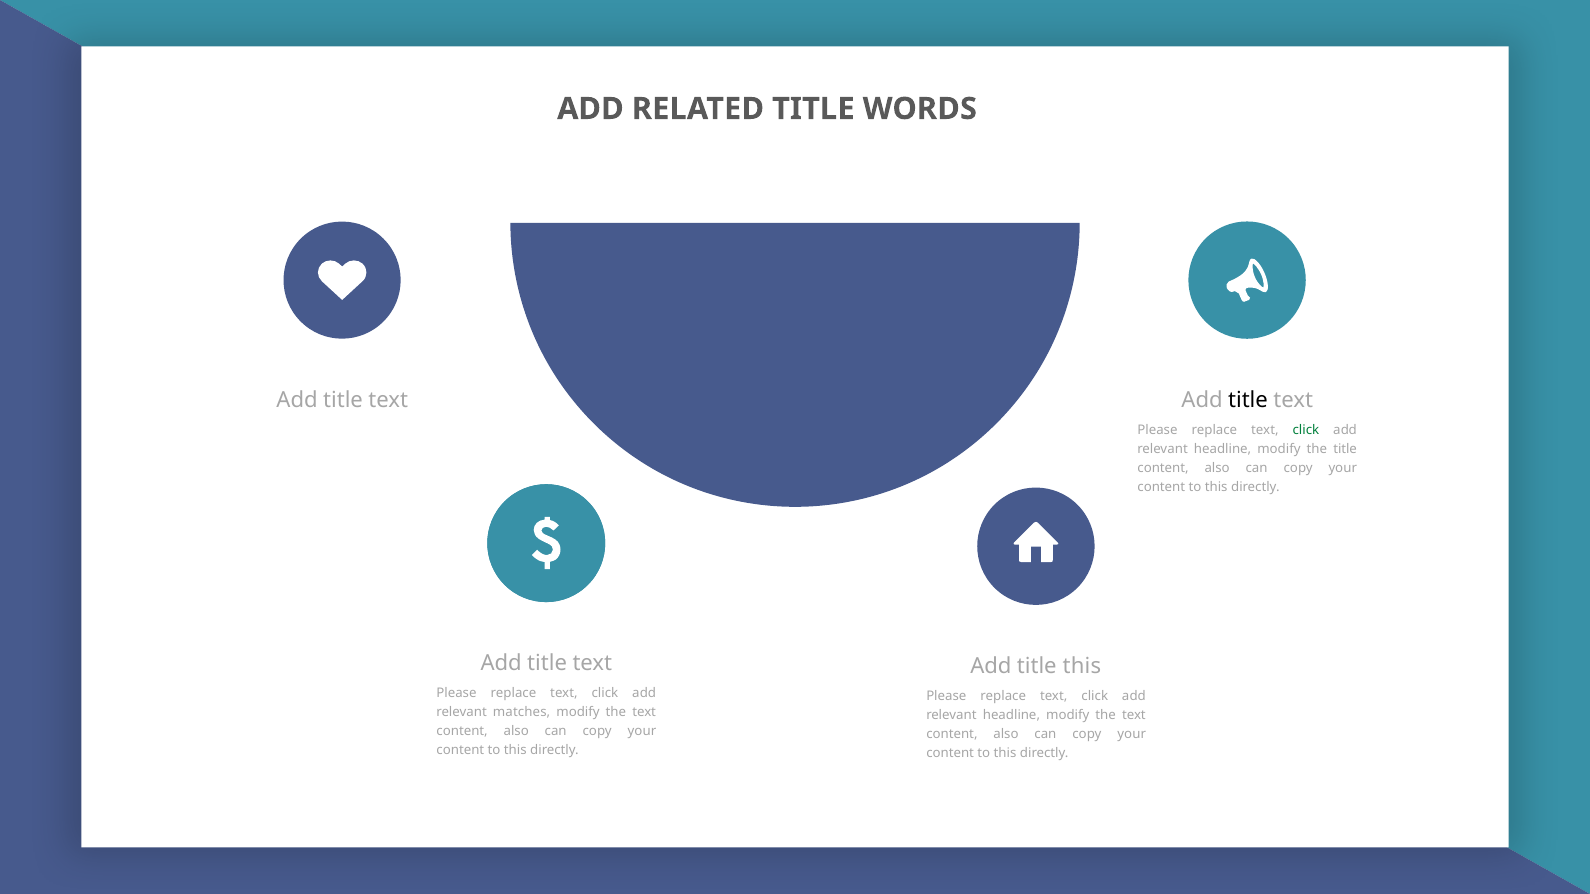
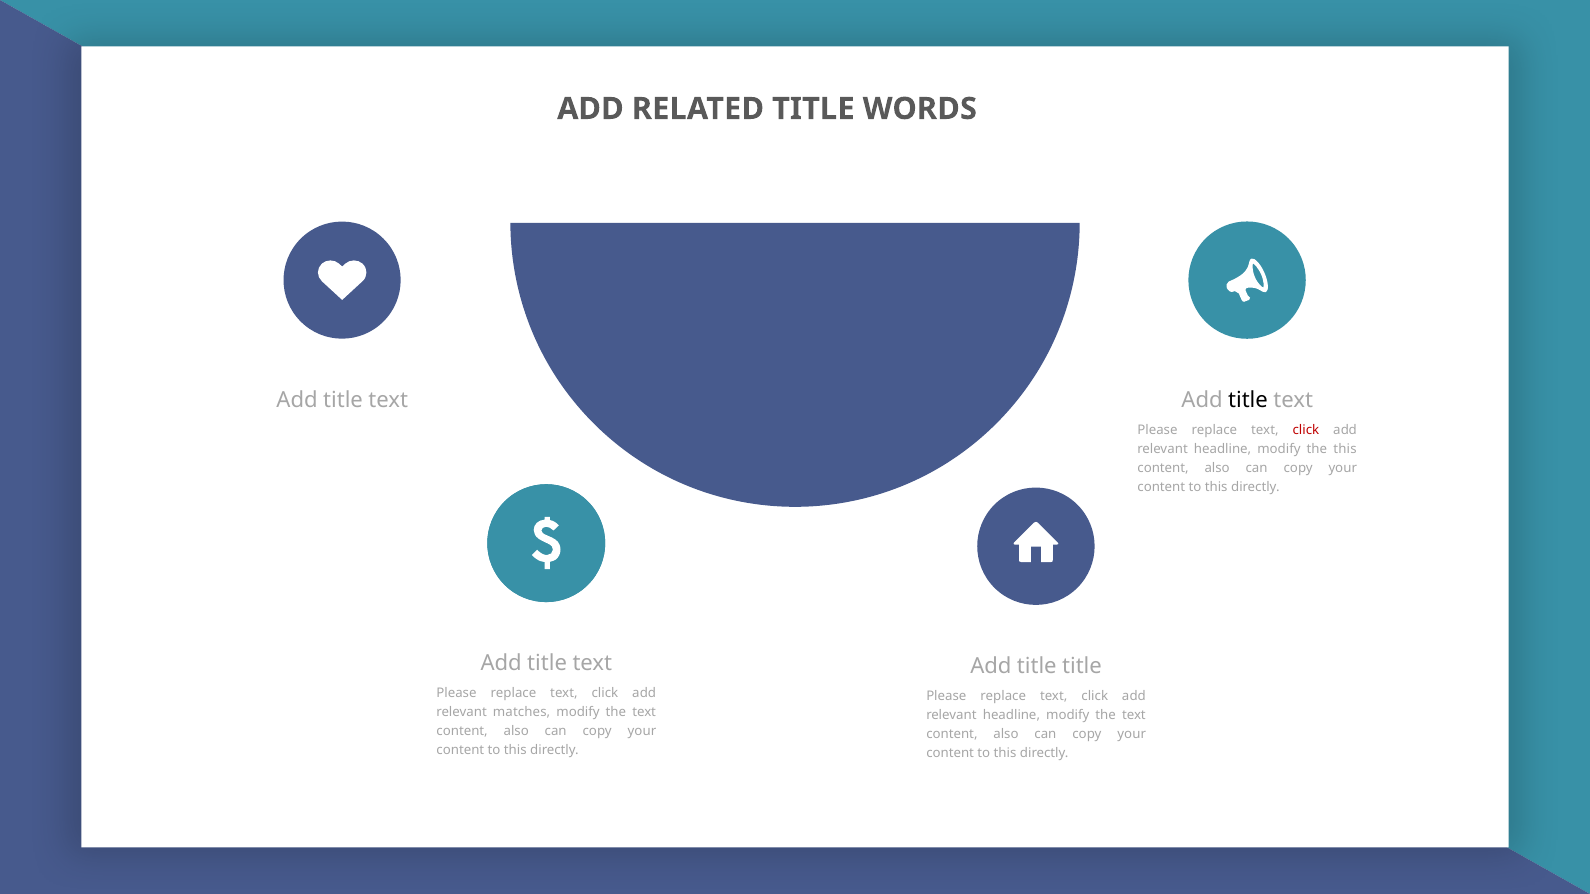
click at (1306, 430) colour: green -> red
the title: title -> this
title this: this -> title
